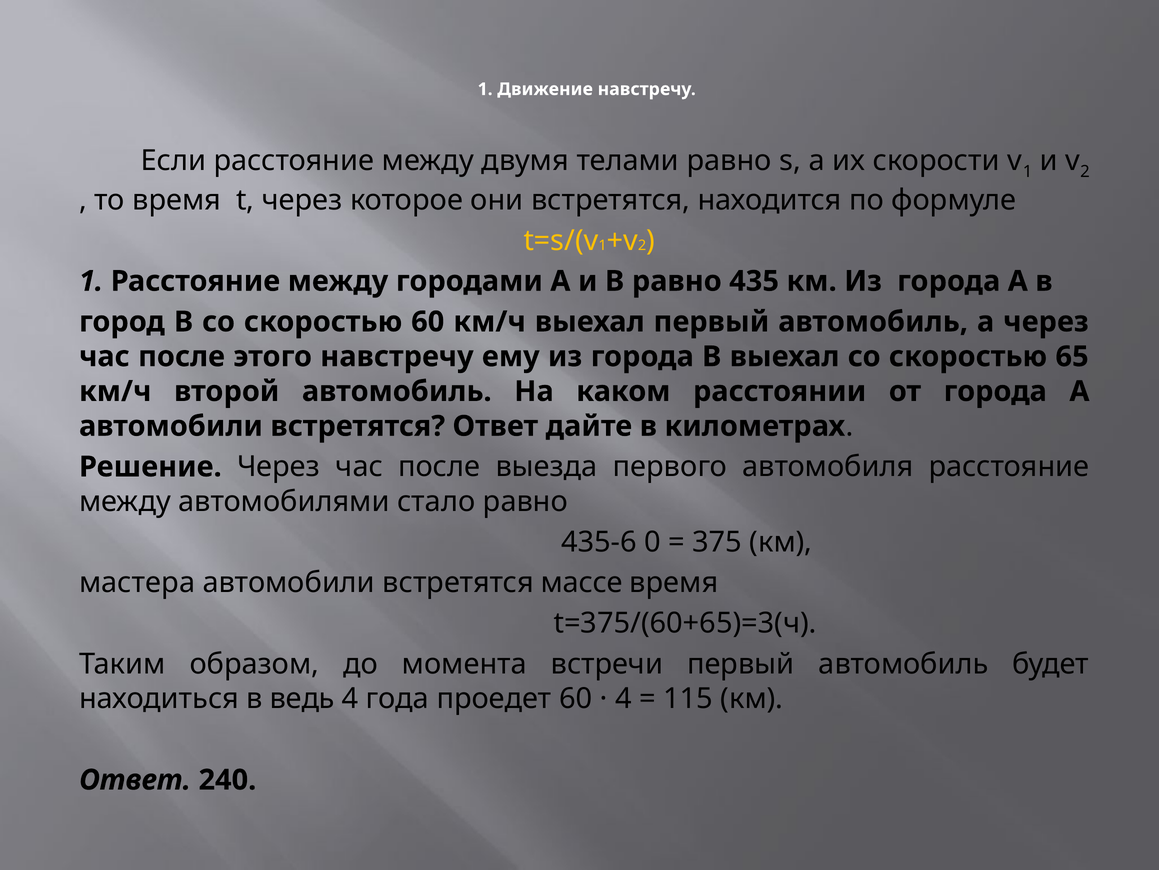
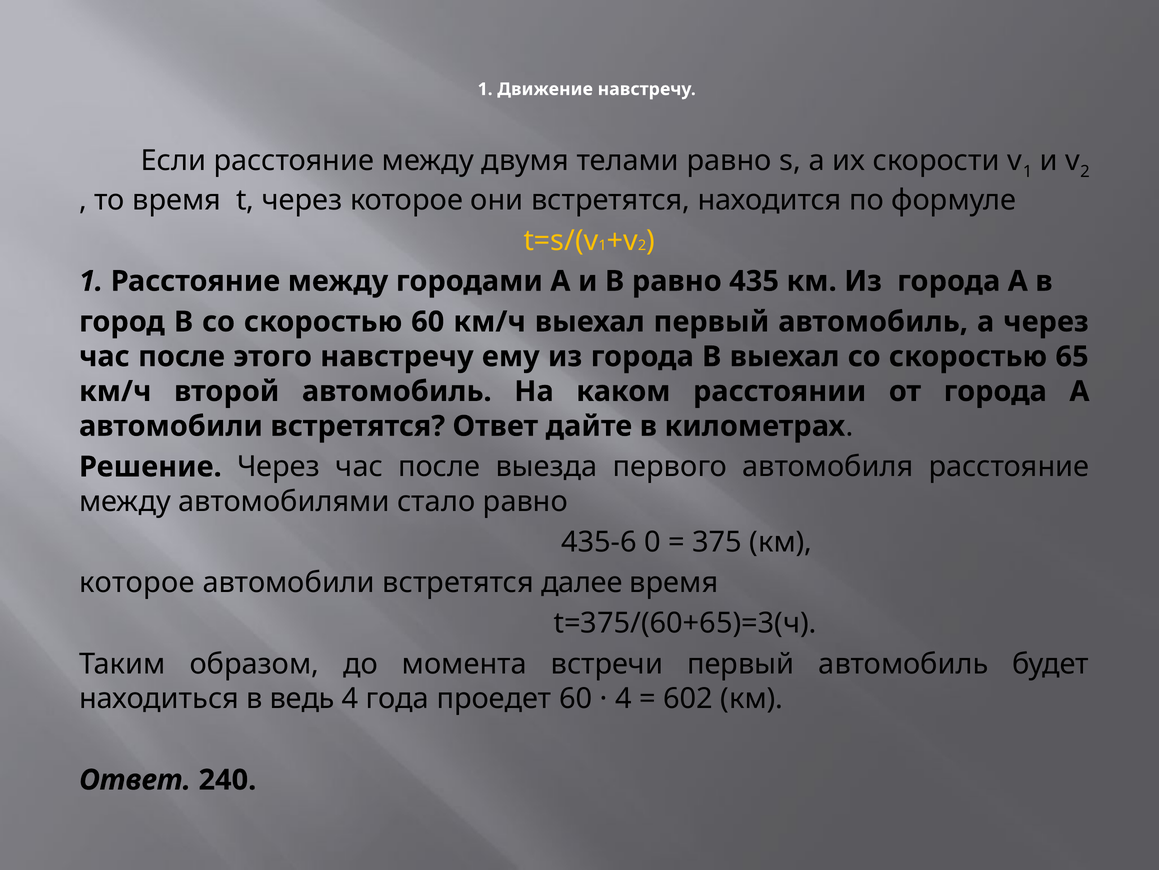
мастера at (137, 582): мастера -> которое
массе: массе -> далее
115: 115 -> 602
